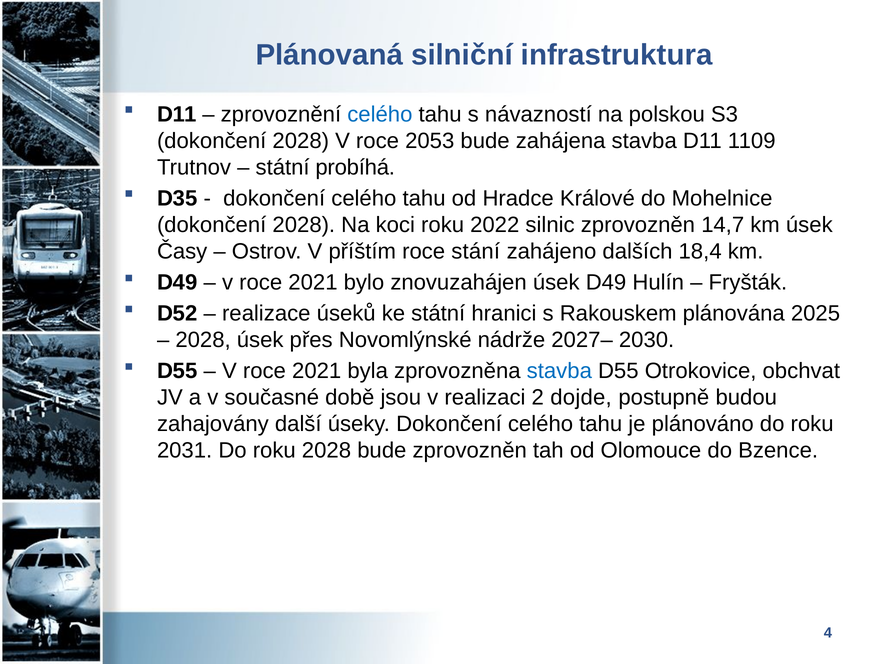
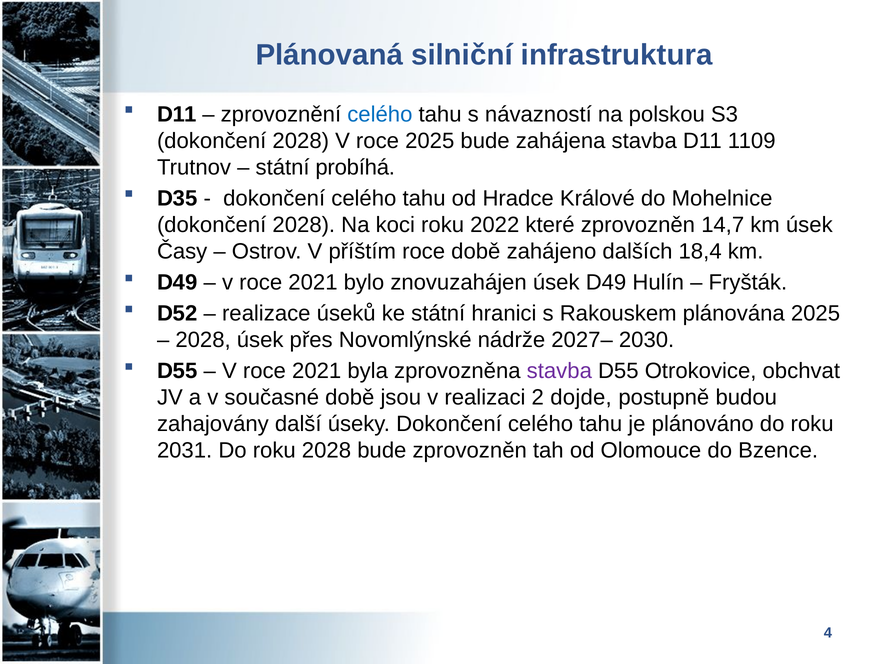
roce 2053: 2053 -> 2025
silnic: silnic -> které
roce stání: stání -> době
stavba at (559, 371) colour: blue -> purple
